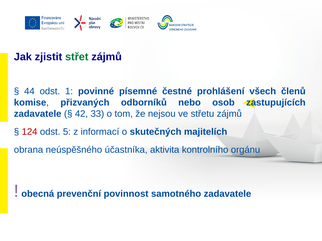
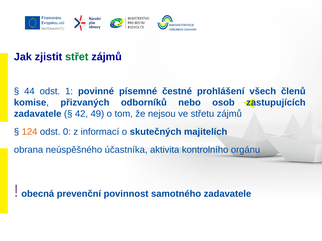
33: 33 -> 49
124 colour: red -> orange
5: 5 -> 0
